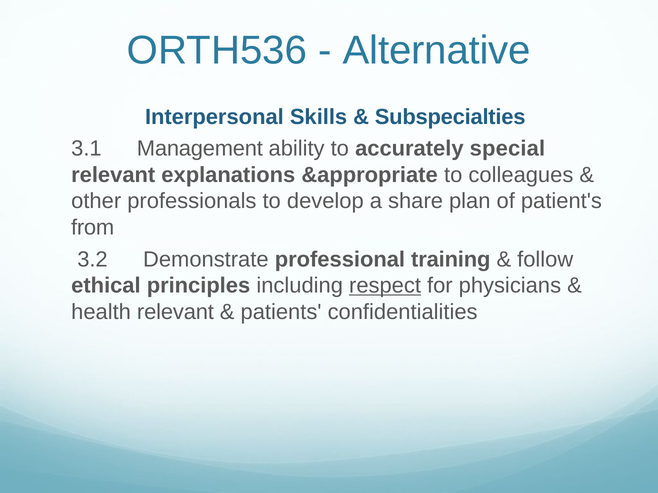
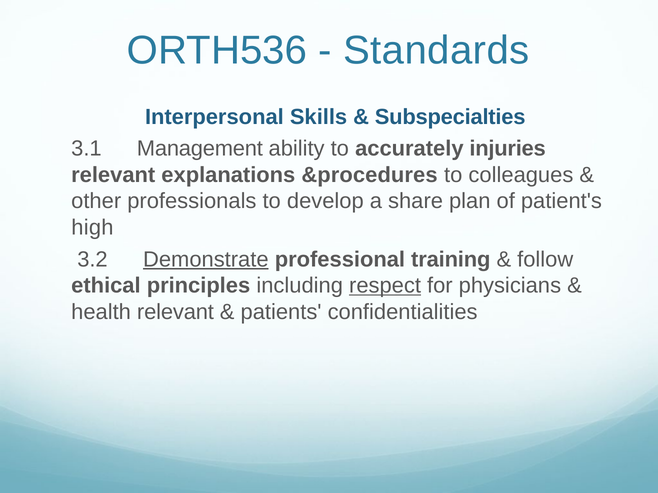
Alternative: Alternative -> Standards
special: special -> injuries
&appropriate: &appropriate -> &procedures
from: from -> high
Demonstrate underline: none -> present
